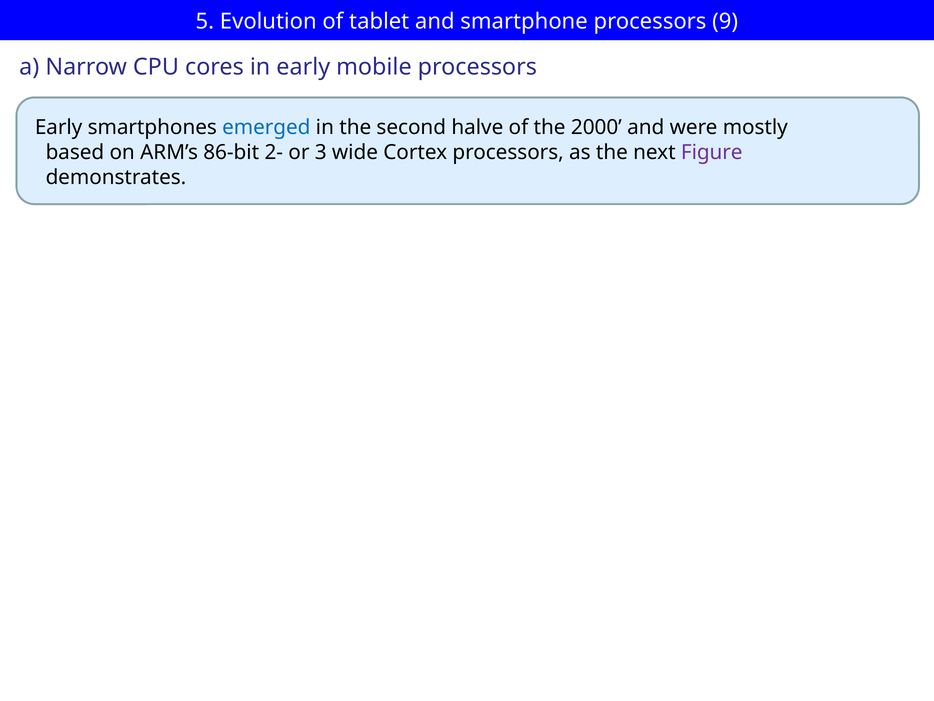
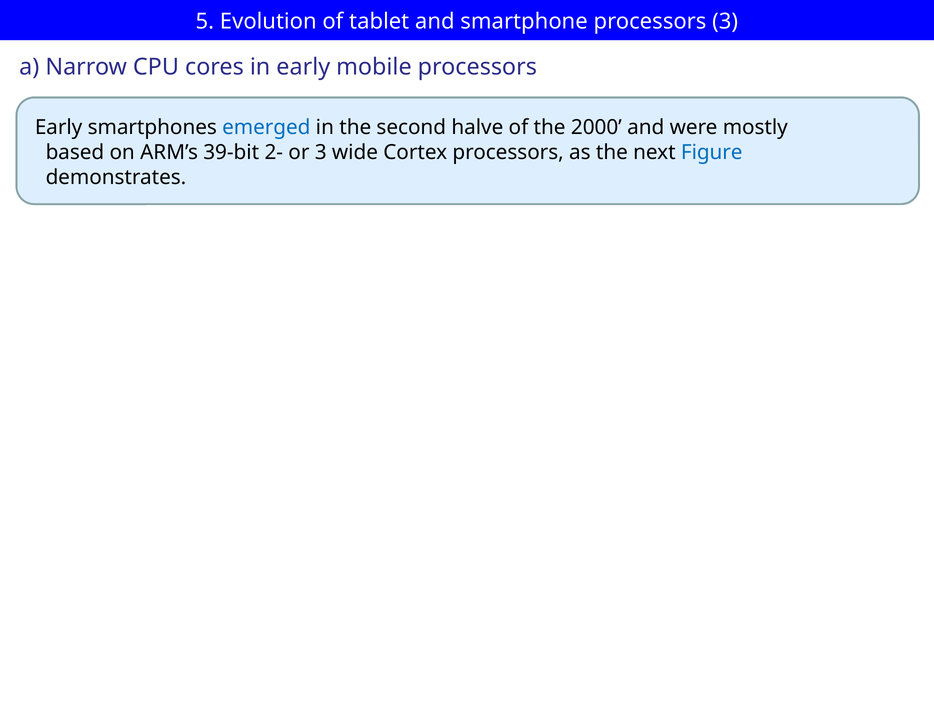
processors 9: 9 -> 3
86-bit: 86-bit -> 39-bit
Figure colour: purple -> blue
